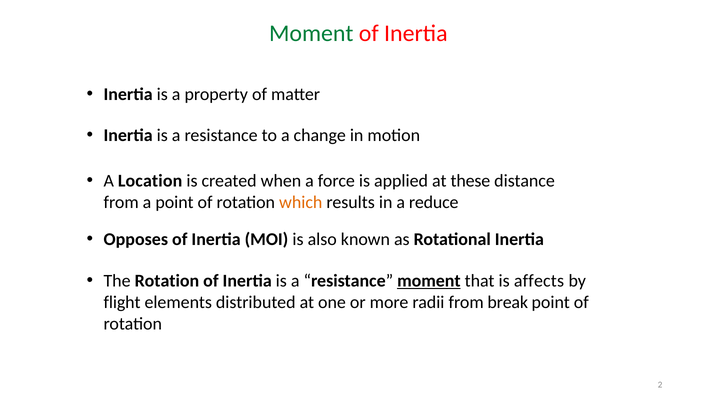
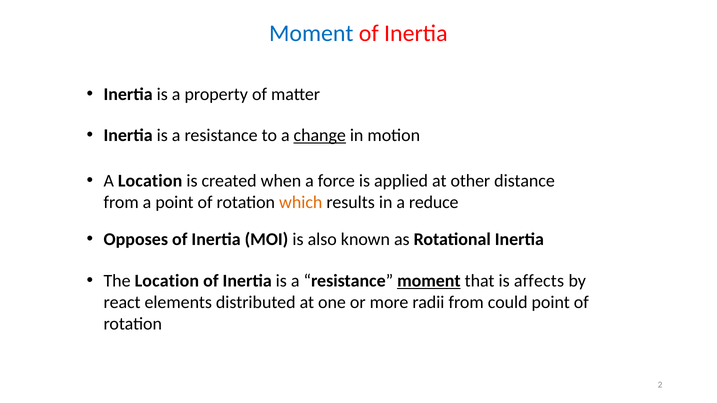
Moment at (311, 34) colour: green -> blue
change underline: none -> present
these: these -> other
The Rotation: Rotation -> Location
flight: flight -> react
break: break -> could
